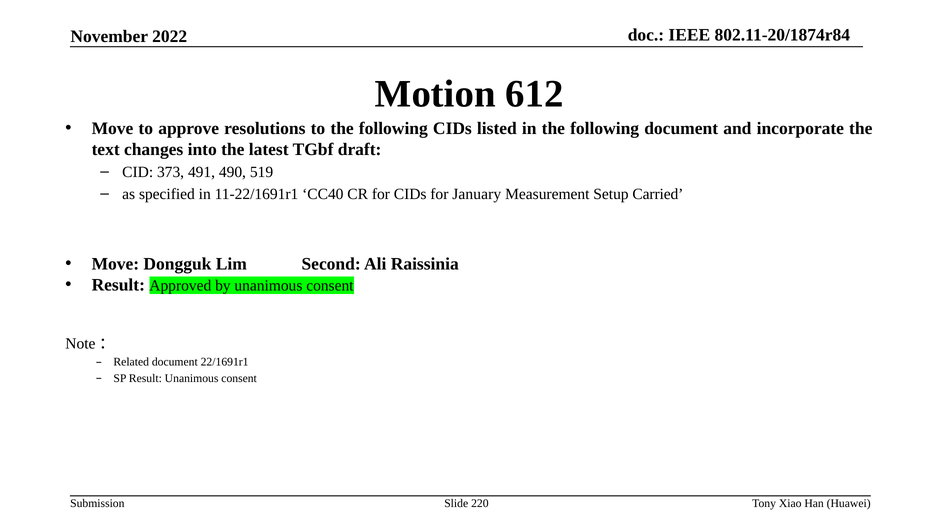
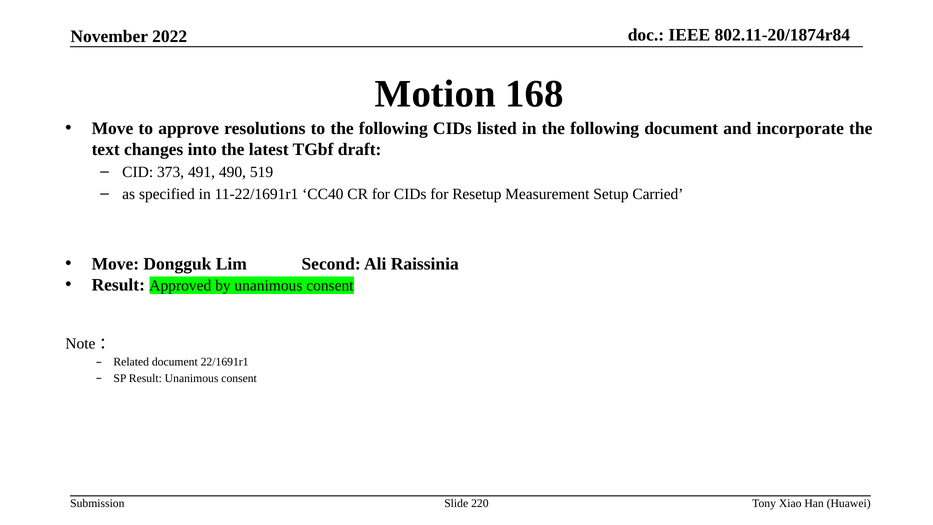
612: 612 -> 168
January: January -> Resetup
